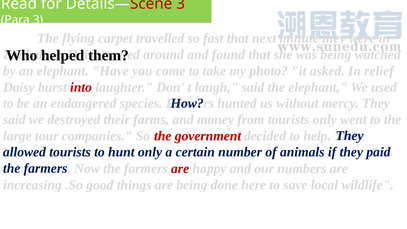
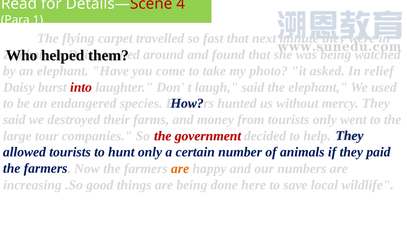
Details—Scene 3: 3 -> 4
Para 3: 3 -> 1
are at (180, 169) colour: red -> orange
